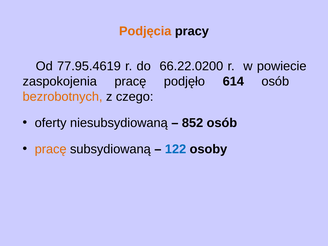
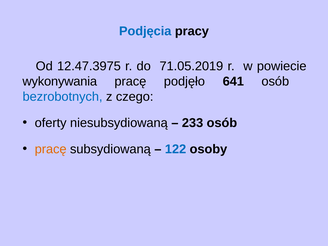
Podjęcia colour: orange -> blue
77.95.4619: 77.95.4619 -> 12.47.3975
66.22.0200: 66.22.0200 -> 71.05.2019
zaspokojenia: zaspokojenia -> wykonywania
614: 614 -> 641
bezrobotnych colour: orange -> blue
852: 852 -> 233
